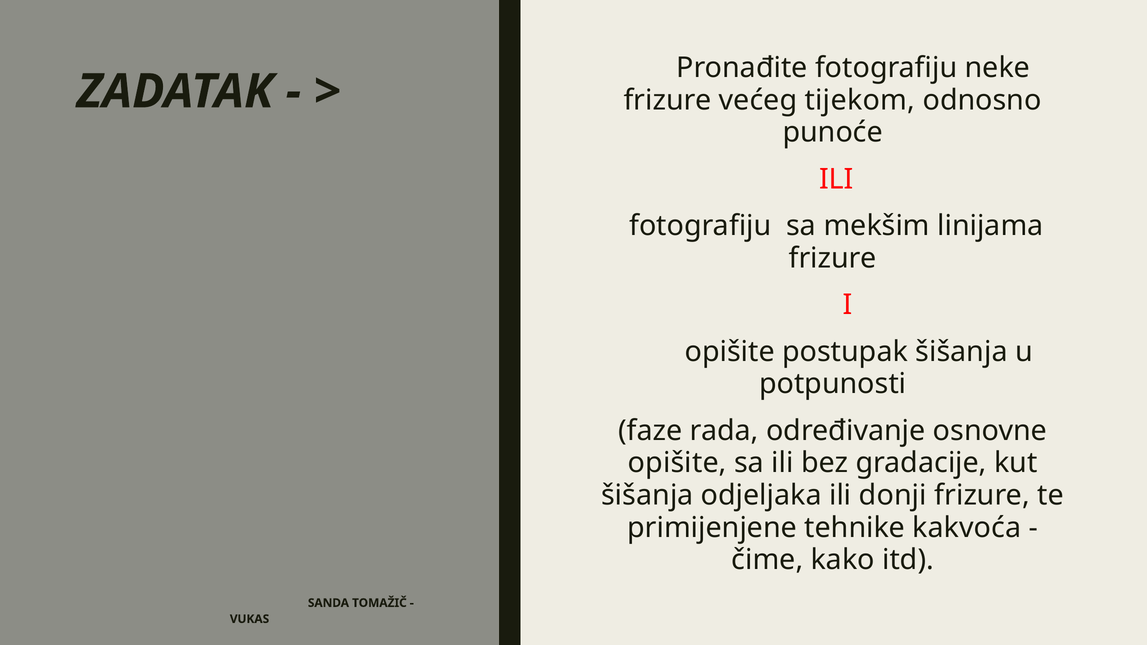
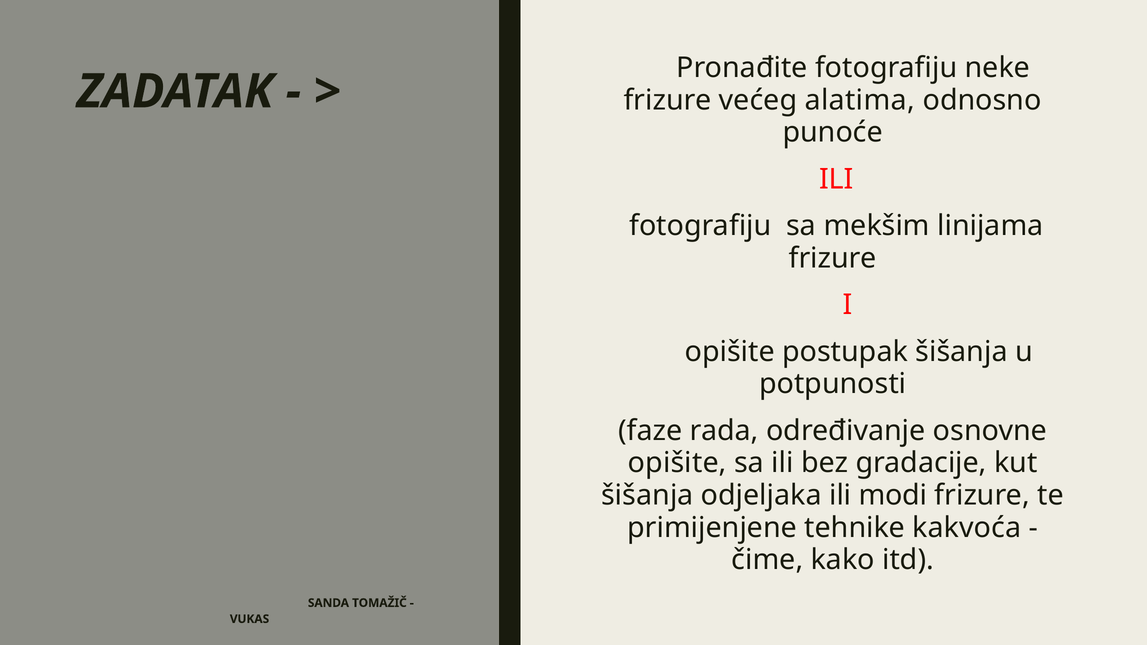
tijekom: tijekom -> alatima
donji: donji -> modi
